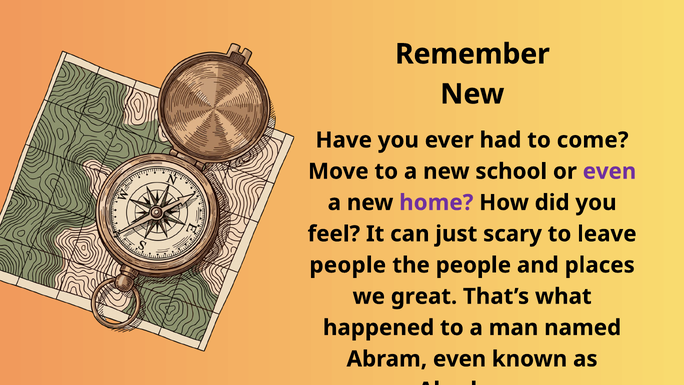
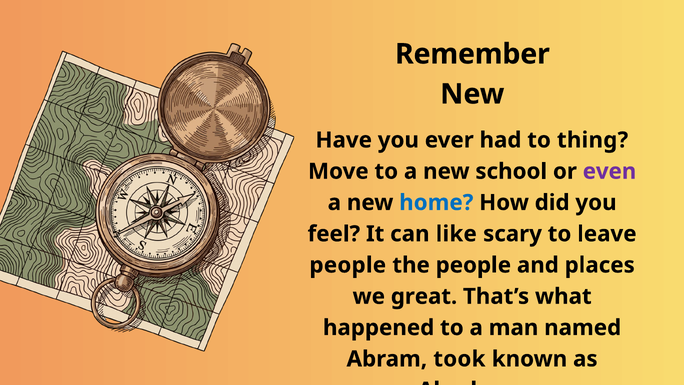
come: come -> thing
home colour: purple -> blue
just: just -> like
Abram even: even -> took
